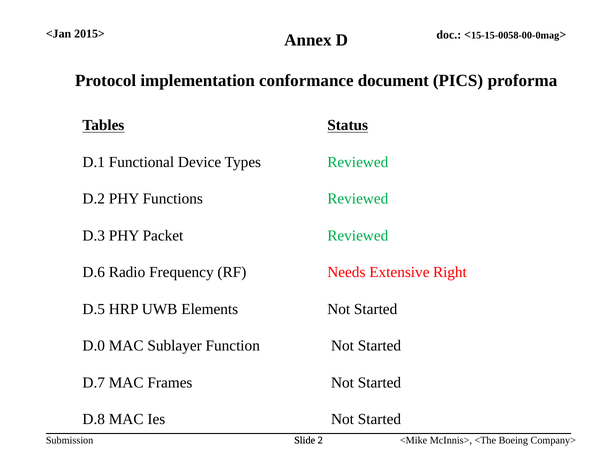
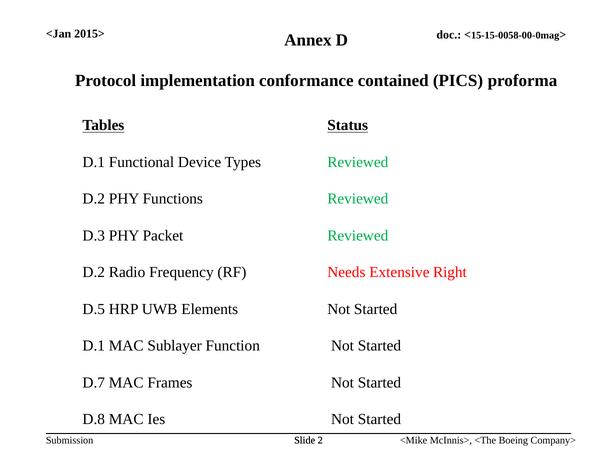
document: document -> contained
D.6 at (94, 272): D.6 -> D.2
D.0 at (94, 346): D.0 -> D.1
